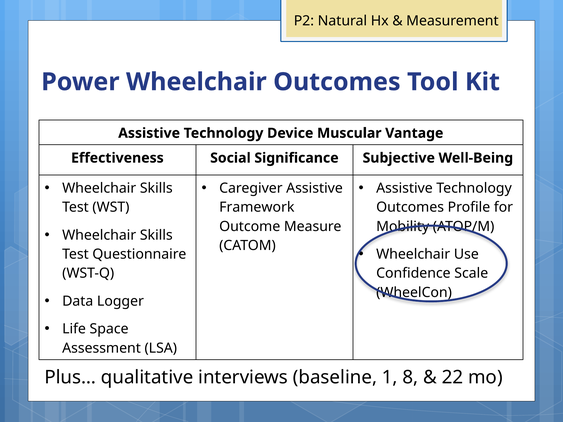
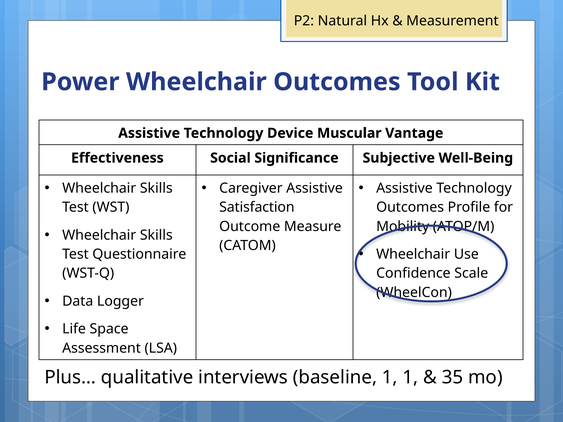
Framework: Framework -> Satisfaction
1 8: 8 -> 1
22: 22 -> 35
